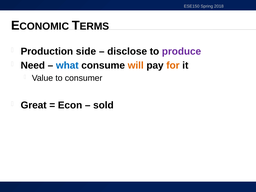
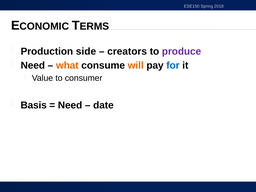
disclose: disclose -> creators
what colour: blue -> orange
for colour: orange -> blue
Great: Great -> Basis
Econ at (70, 105): Econ -> Need
sold: sold -> date
